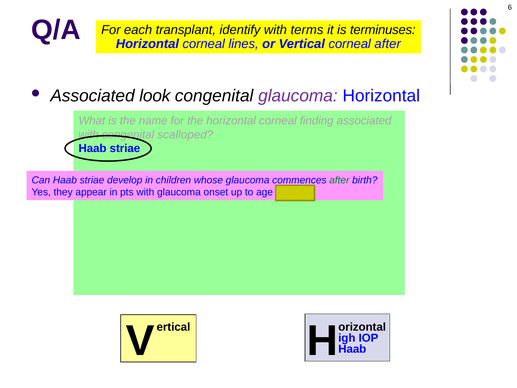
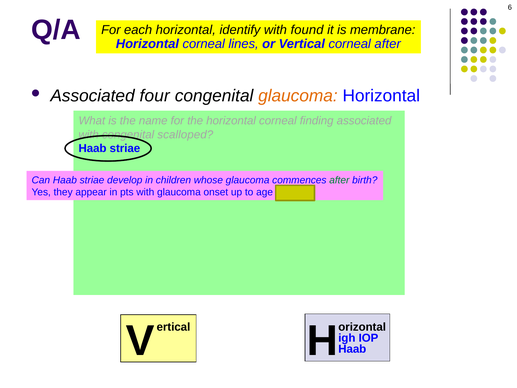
each transplant: transplant -> horizontal
terms: terms -> found
terminuses: terminuses -> membrane
Associated look: look -> four
glaucoma at (298, 96) colour: purple -> orange
